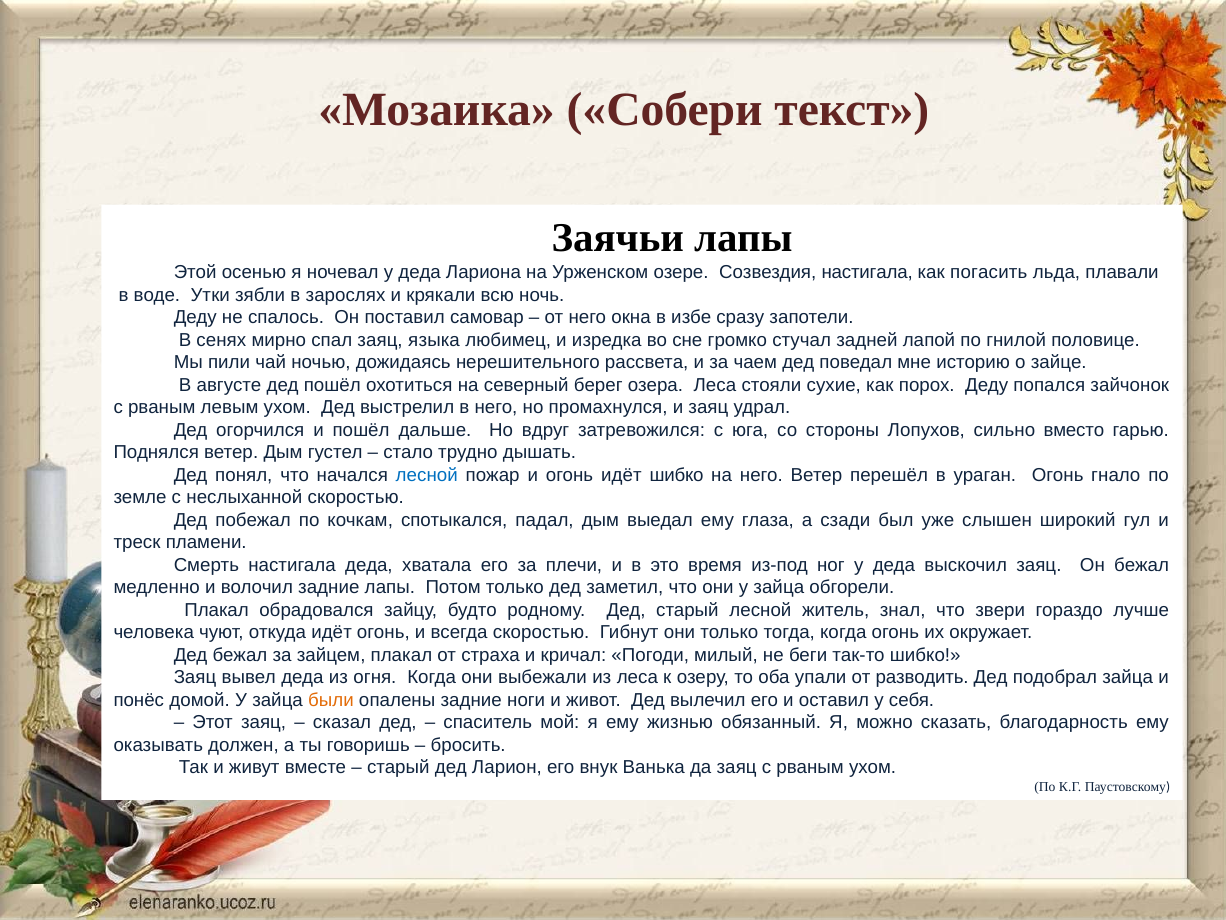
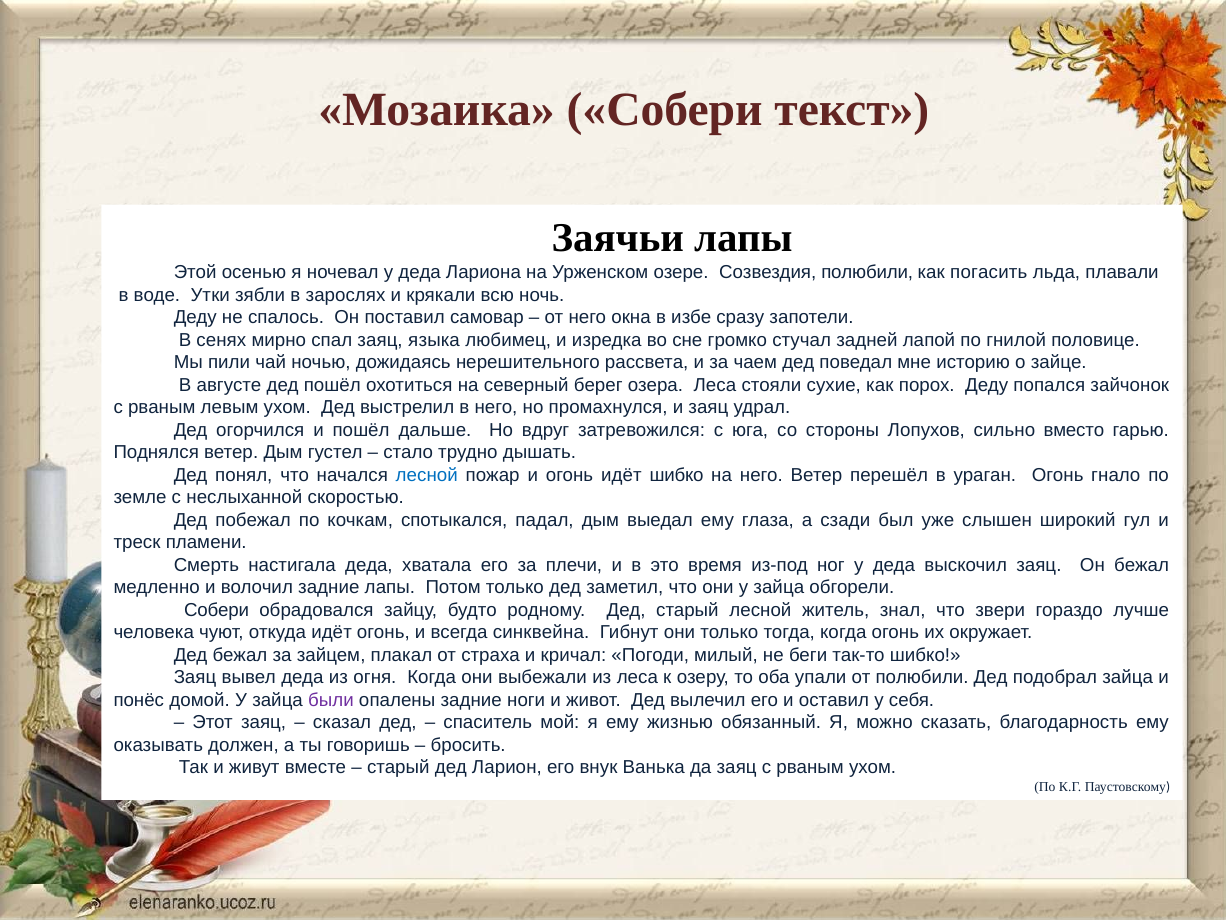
Созвездия настигала: настигала -> полюбили
Плакал at (217, 610): Плакал -> Собери
всегда скоростью: скоростью -> синквейна
от разводить: разводить -> полюбили
были colour: orange -> purple
